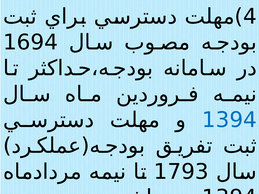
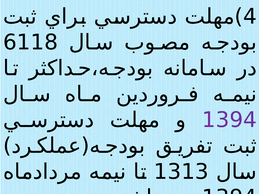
1694: 1694 -> 6118
1394 at (229, 120) colour: blue -> purple
1793: 1793 -> 1313
